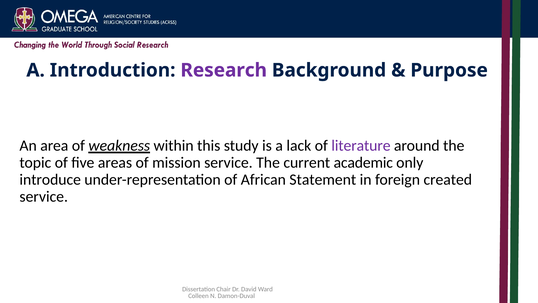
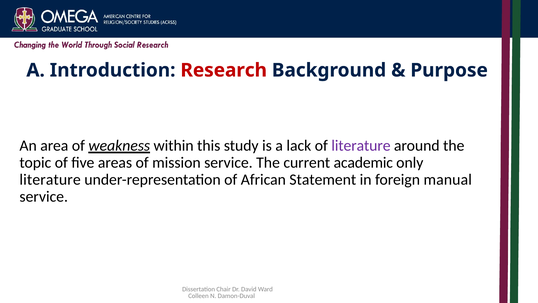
Research colour: purple -> red
introduce at (50, 179): introduce -> literature
created: created -> manual
